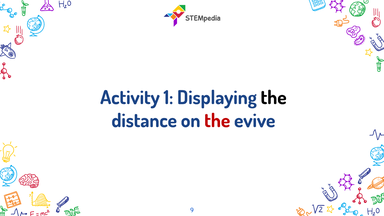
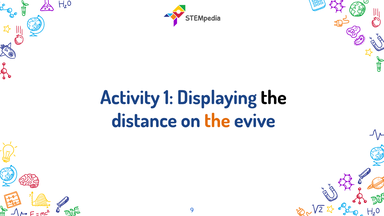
the at (217, 121) colour: red -> orange
